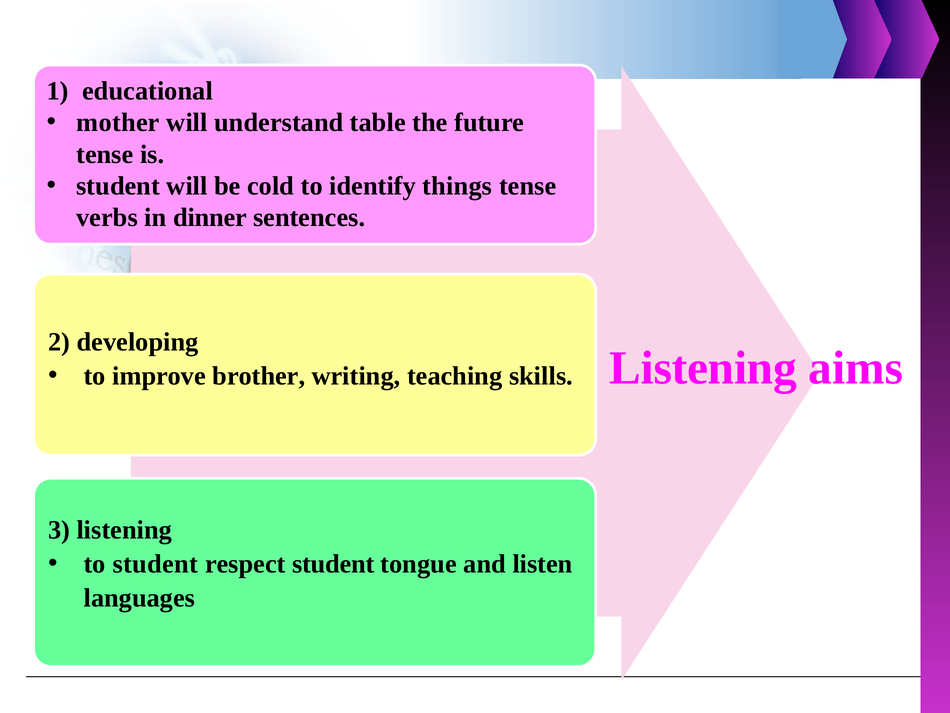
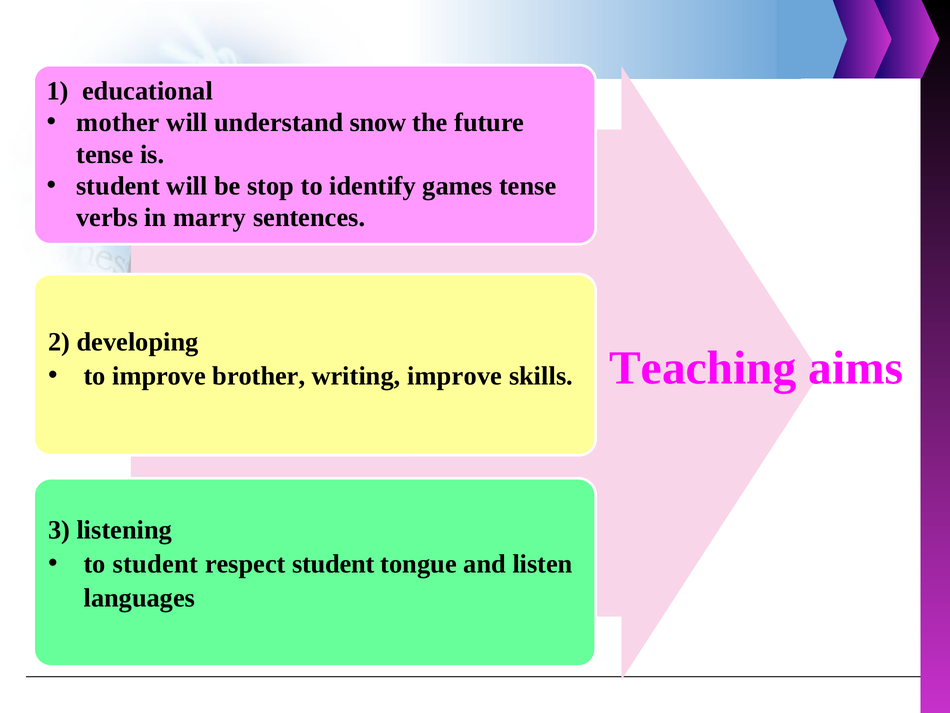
table: table -> snow
cold: cold -> stop
things: things -> games
dinner: dinner -> marry
Listening at (703, 368): Listening -> Teaching
writing teaching: teaching -> improve
